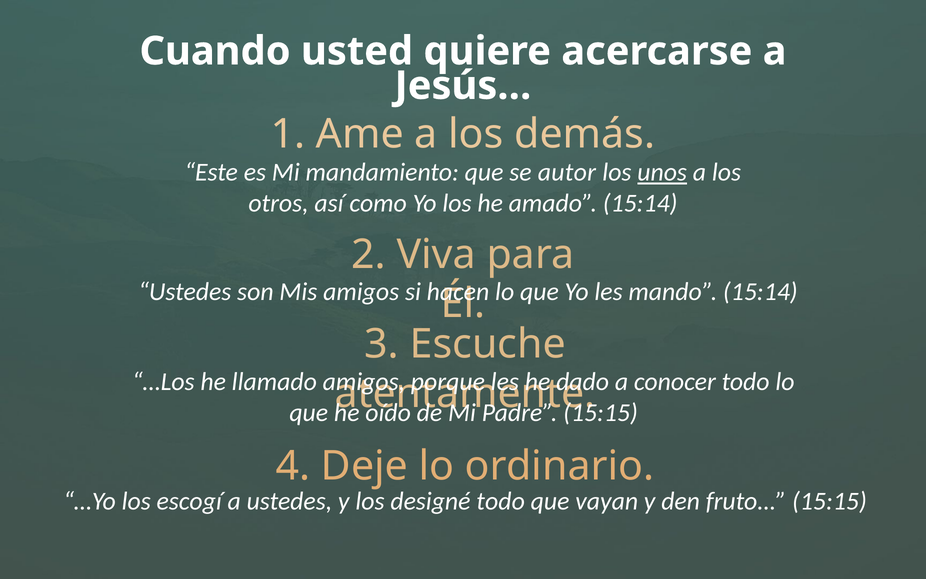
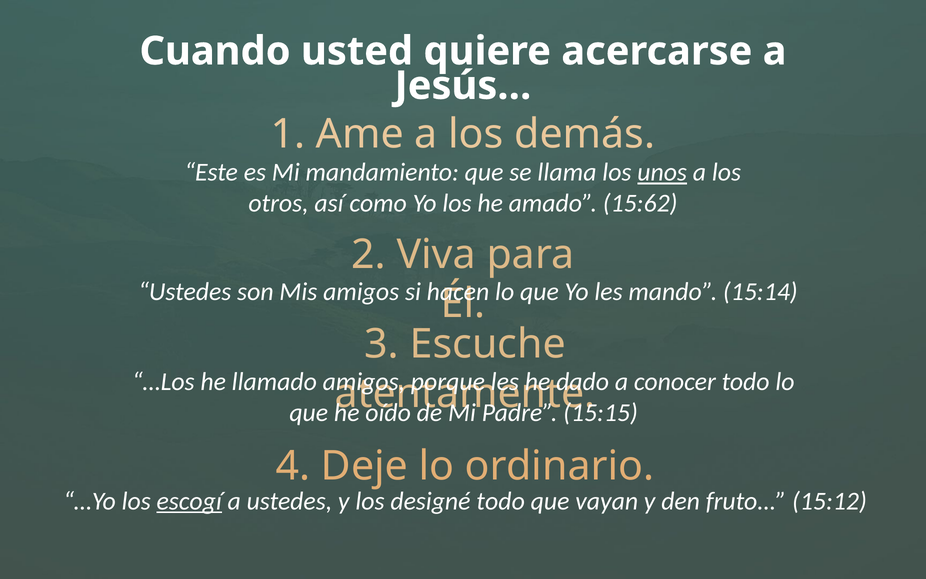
autor: autor -> llama
amado 15:14: 15:14 -> 15:62
escogí underline: none -> present
fruto… 15:15: 15:15 -> 15:12
